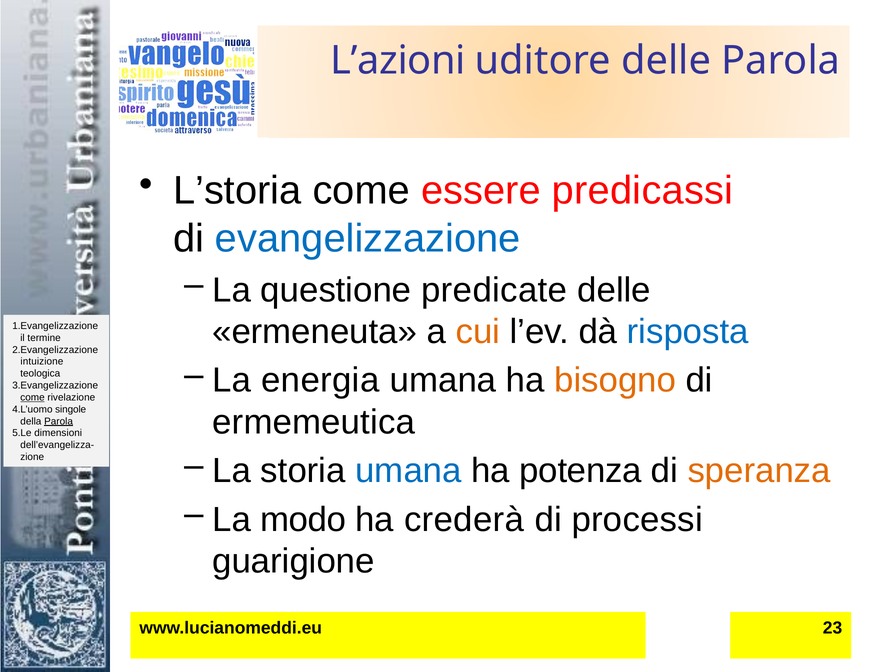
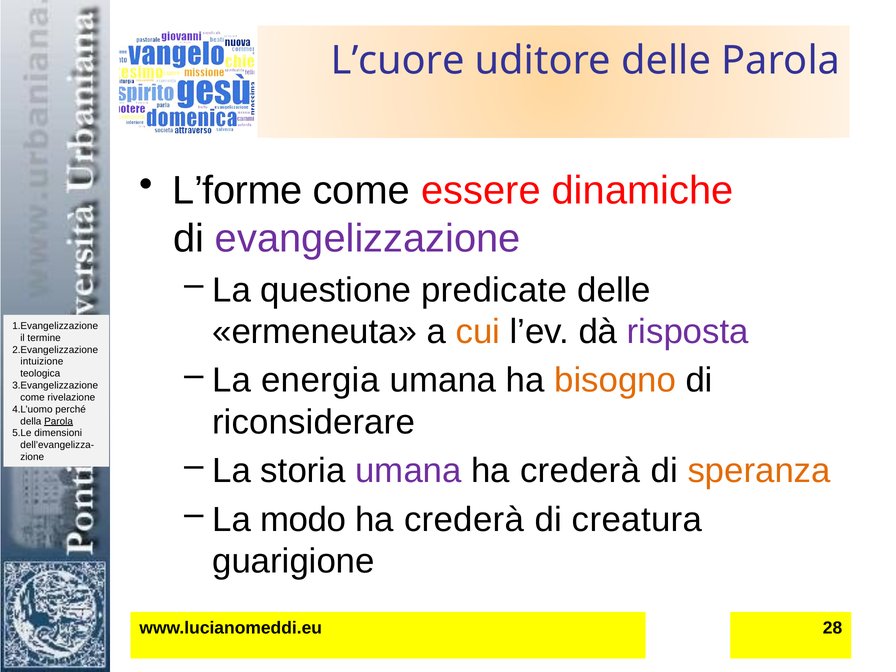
L’azioni: L’azioni -> L’cuore
L’storia: L’storia -> L’forme
predicassi: predicassi -> dinamiche
evangelizzazione colour: blue -> purple
risposta colour: blue -> purple
come at (33, 397) underline: present -> none
singole: singole -> perché
ermemeutica: ermemeutica -> riconsiderare
umana at (408, 471) colour: blue -> purple
potenza at (581, 471): potenza -> crederà
processi: processi -> creatura
23: 23 -> 28
